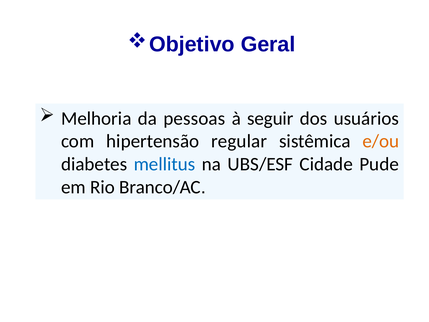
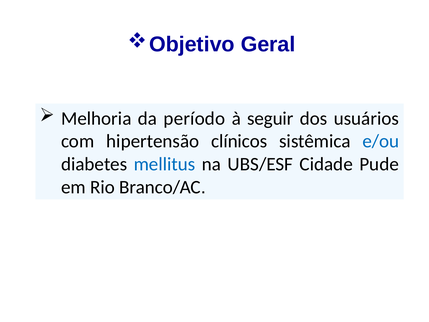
pessoas: pessoas -> período
regular: regular -> clínicos
e/ou colour: orange -> blue
